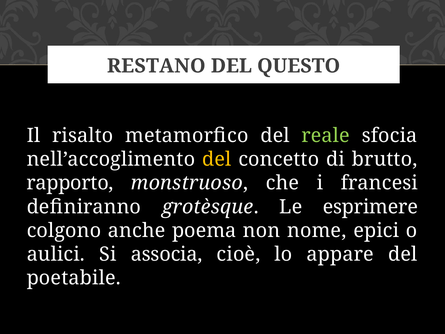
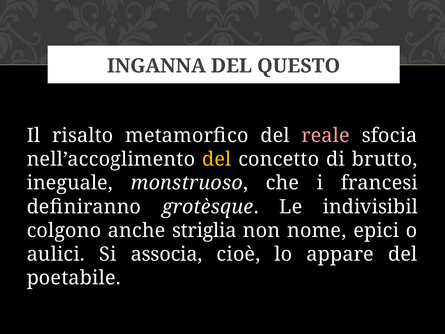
RESTANO: RESTANO -> INGANNA
reale colour: light green -> pink
rapporto: rapporto -> ineguale
esprimere: esprimere -> indivisibil
poema: poema -> striglia
